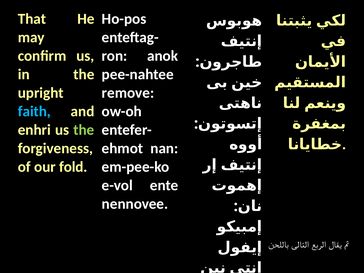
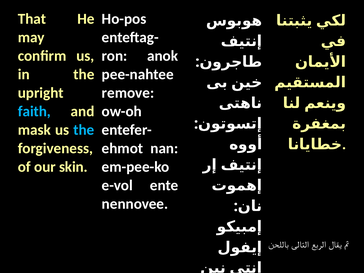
enhri: enhri -> mask
the at (84, 130) colour: light green -> light blue
fold: fold -> skin
